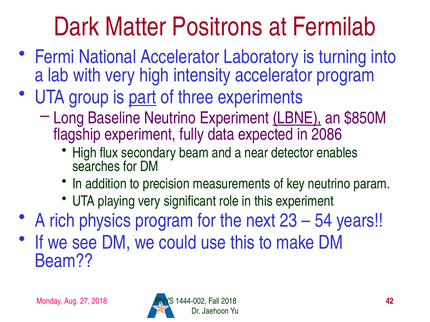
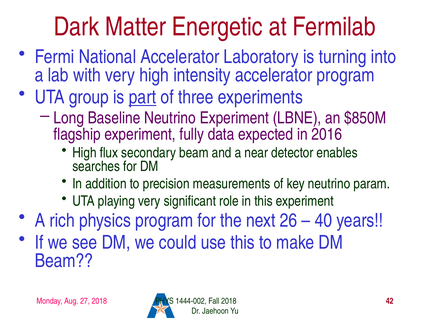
Positrons: Positrons -> Energetic
LBNE underline: present -> none
2086: 2086 -> 2016
23: 23 -> 26
54: 54 -> 40
